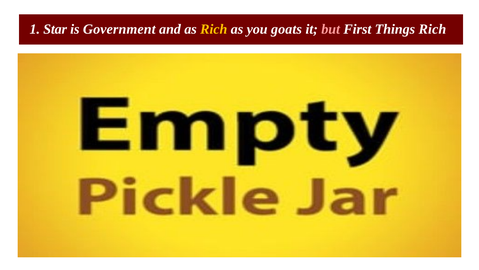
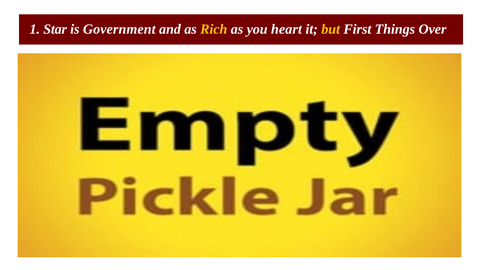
goats: goats -> heart
but colour: pink -> yellow
Things Rich: Rich -> Over
